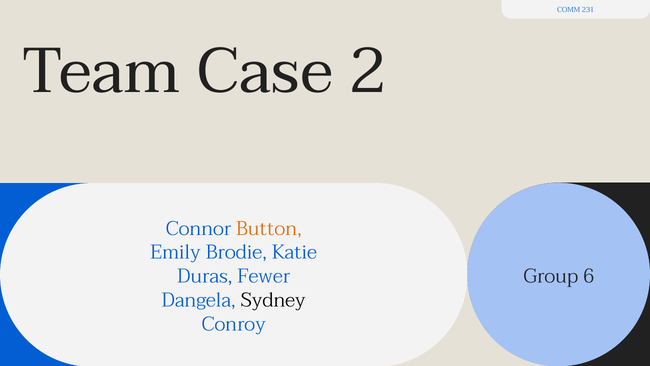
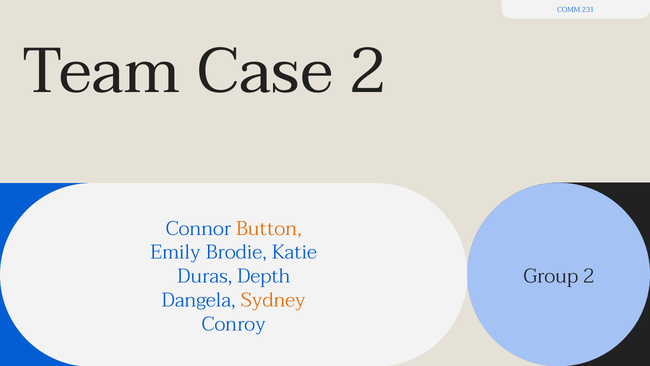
Fewer: Fewer -> Depth
Group 6: 6 -> 2
Sydney colour: black -> orange
